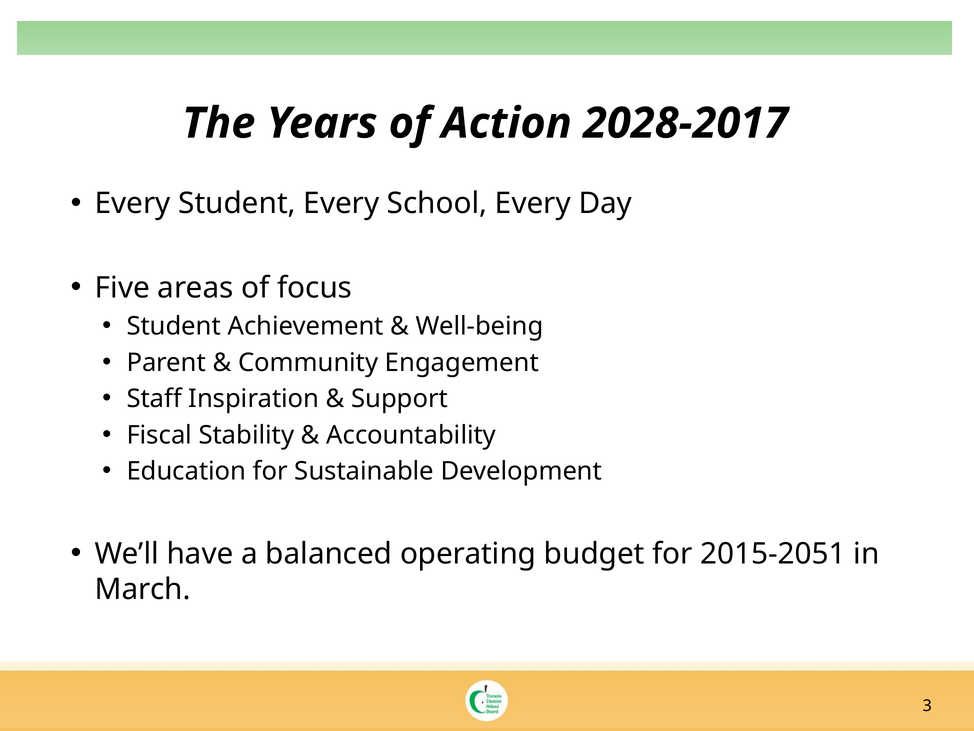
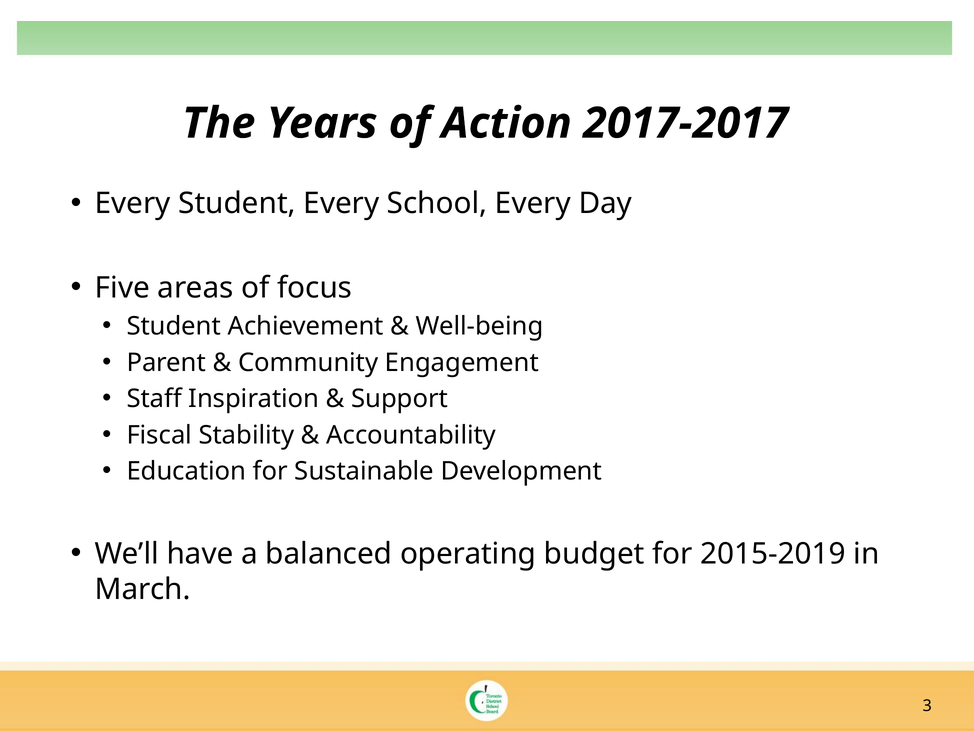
2028-2017: 2028-2017 -> 2017-2017
2015-2051: 2015-2051 -> 2015-2019
